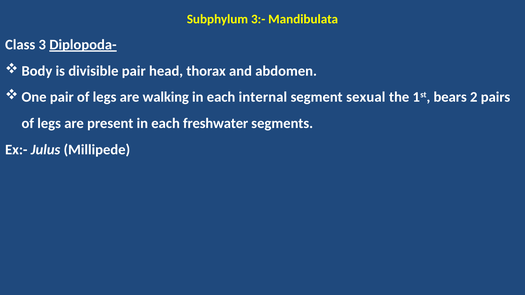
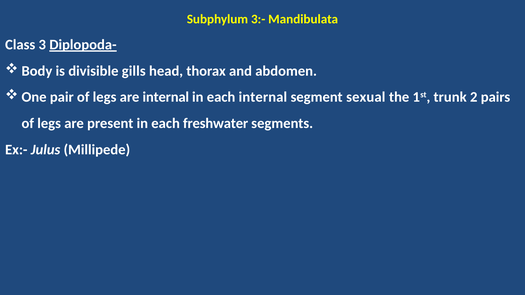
divisible pair: pair -> gills
are walking: walking -> internal
bears: bears -> trunk
